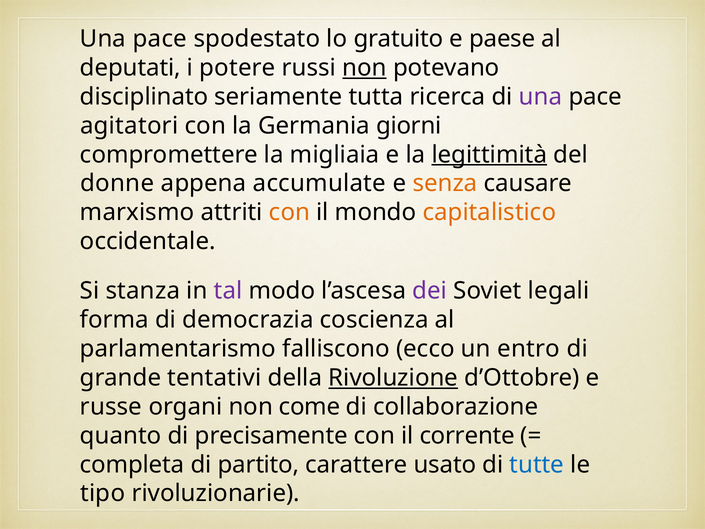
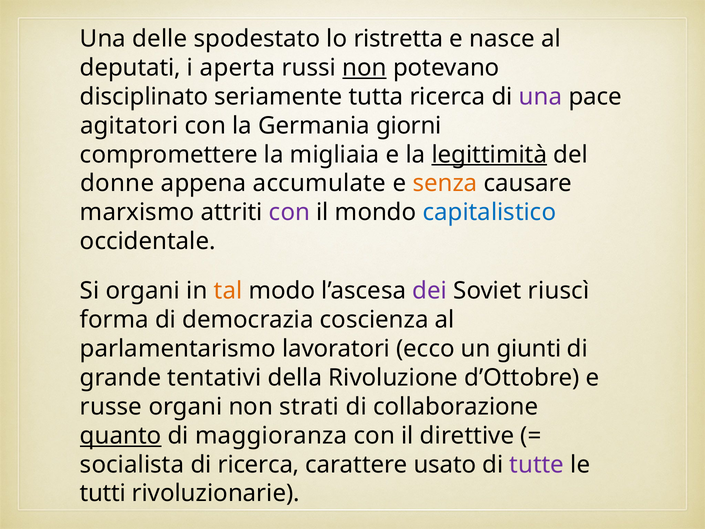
pace at (160, 39): pace -> delle
gratuito: gratuito -> ristretta
paese: paese -> nasce
potere: potere -> aperta
con at (289, 212) colour: orange -> purple
capitalistico colour: orange -> blue
Si stanza: stanza -> organi
tal colour: purple -> orange
legali: legali -> riuscì
falliscono: falliscono -> lavoratori
entro: entro -> giunti
Rivoluzione underline: present -> none
come: come -> strati
quanto underline: none -> present
precisamente: precisamente -> maggioranza
corrente: corrente -> direttive
completa: completa -> socialista
di partito: partito -> ricerca
tutte colour: blue -> purple
tipo: tipo -> tutti
